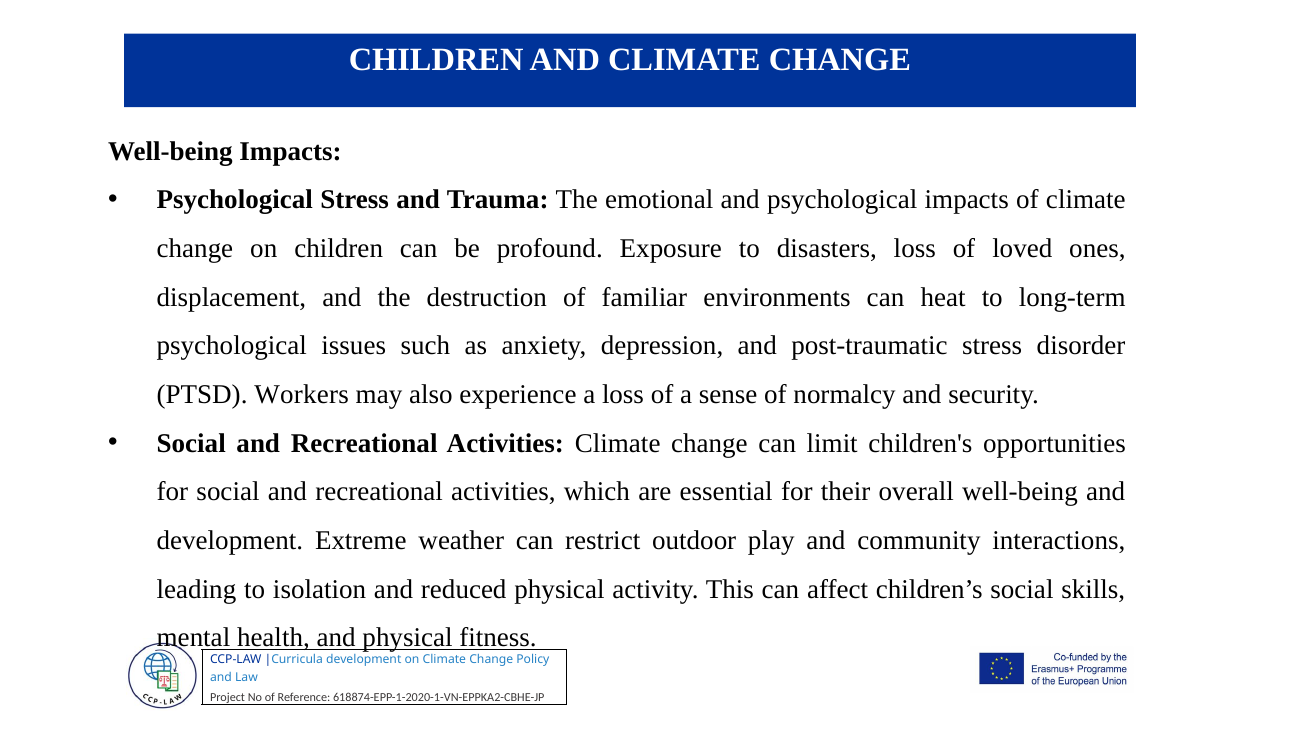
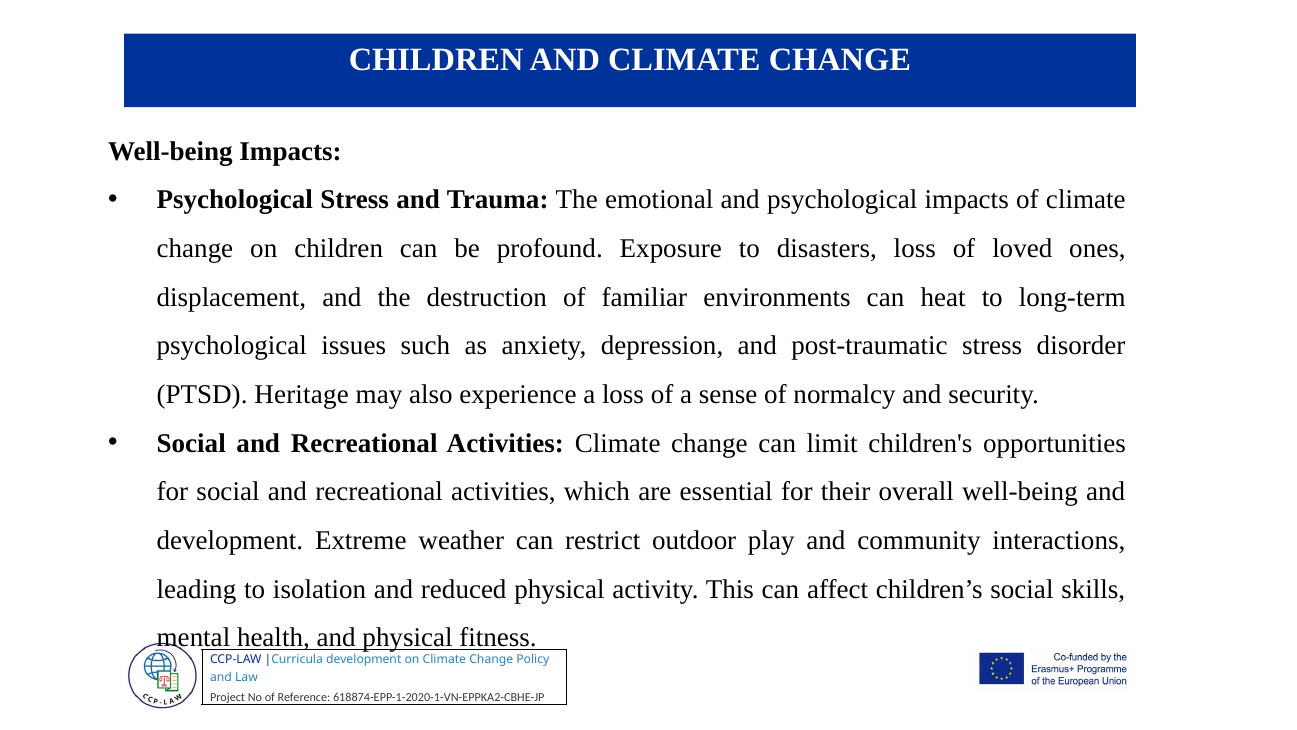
Workers: Workers -> Heritage
